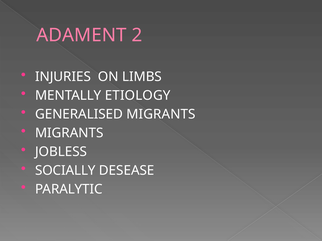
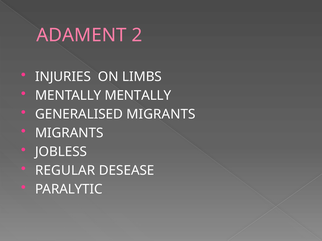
MENTALLY ETIOLOGY: ETIOLOGY -> MENTALLY
SOCIALLY: SOCIALLY -> REGULAR
